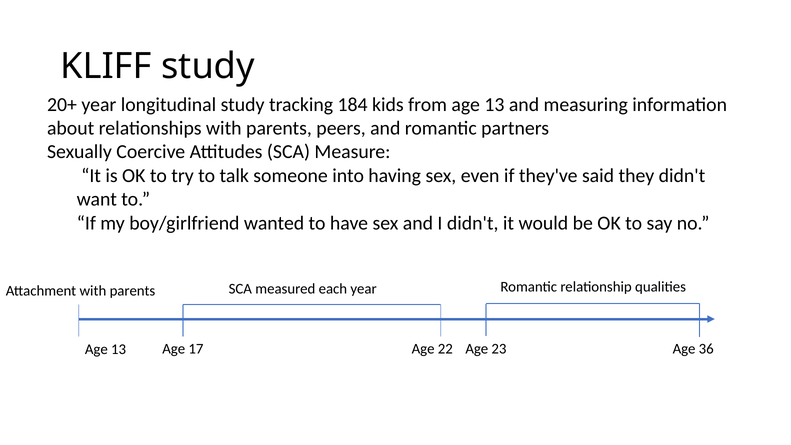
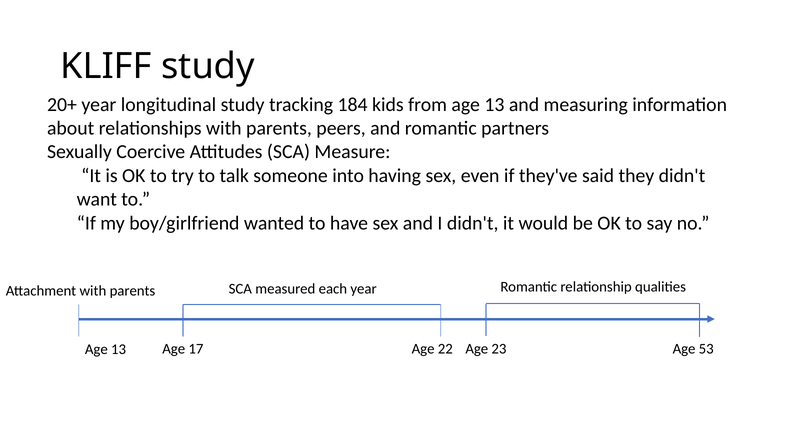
36: 36 -> 53
